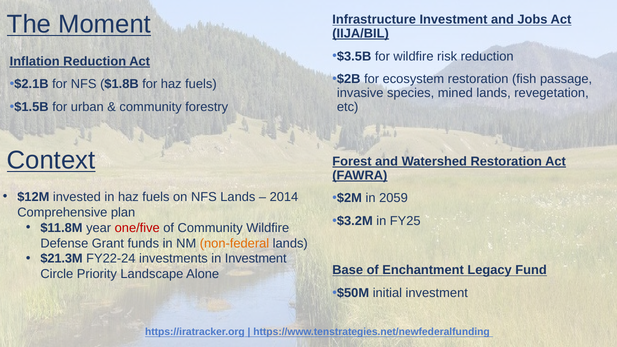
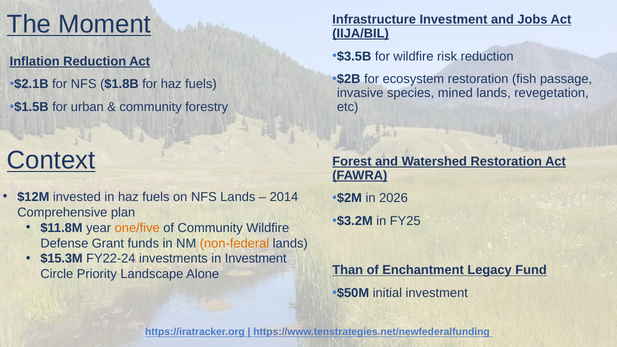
2059: 2059 -> 2026
one/five colour: red -> orange
$21.3M: $21.3M -> $15.3M
Base: Base -> Than
